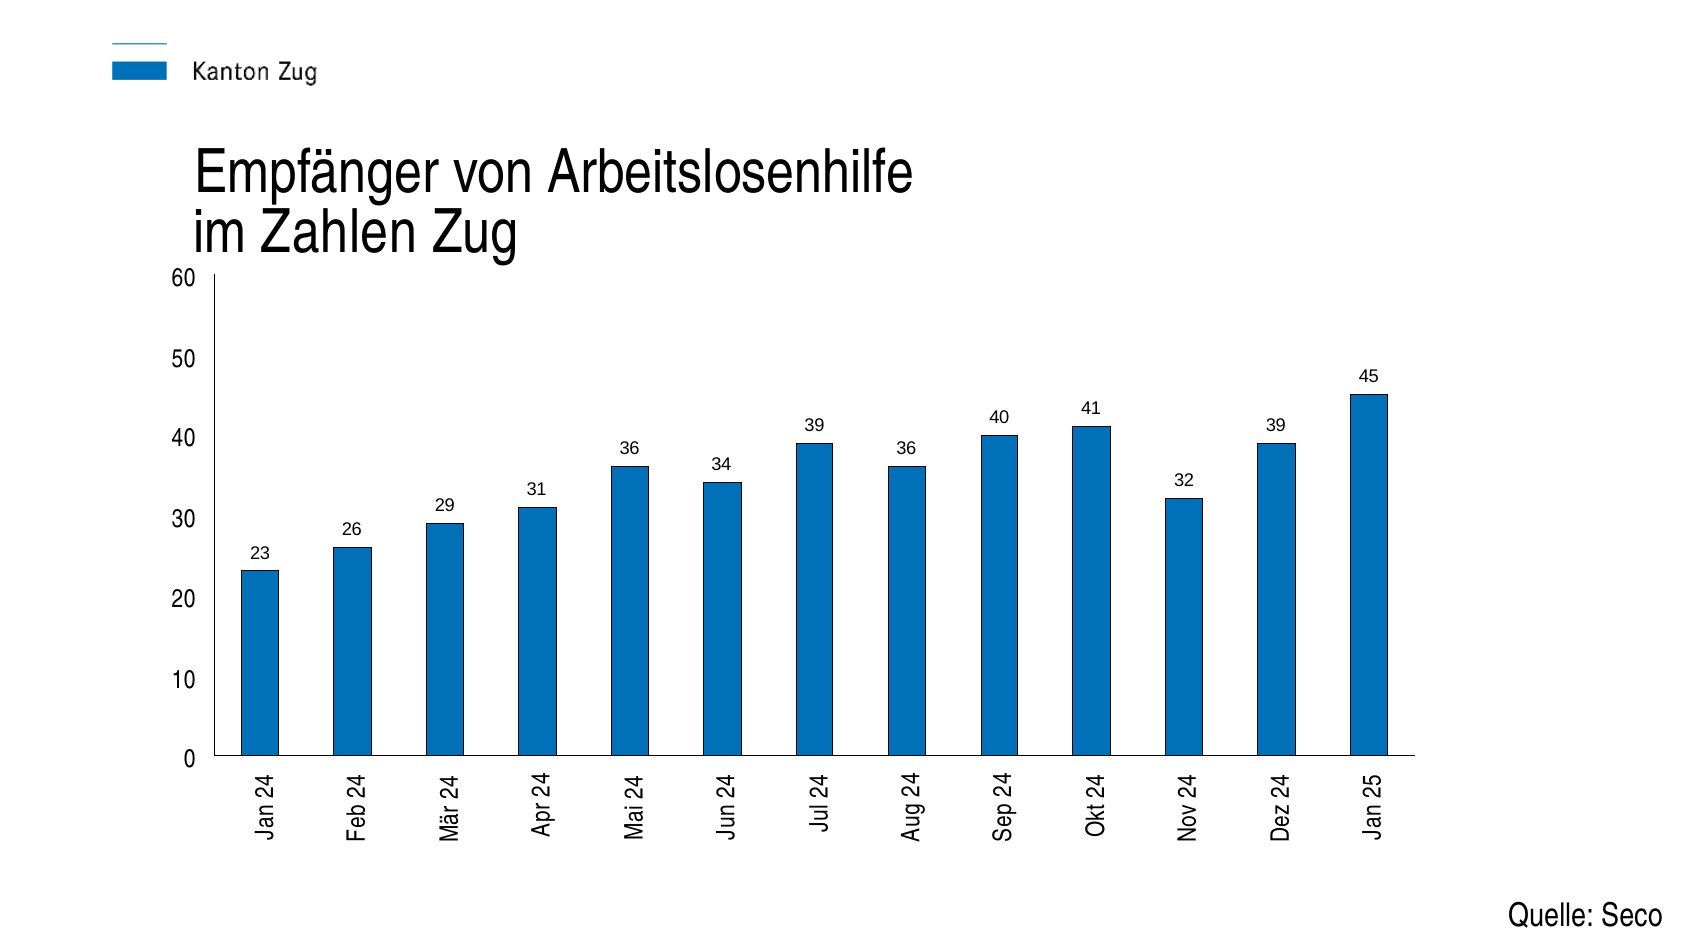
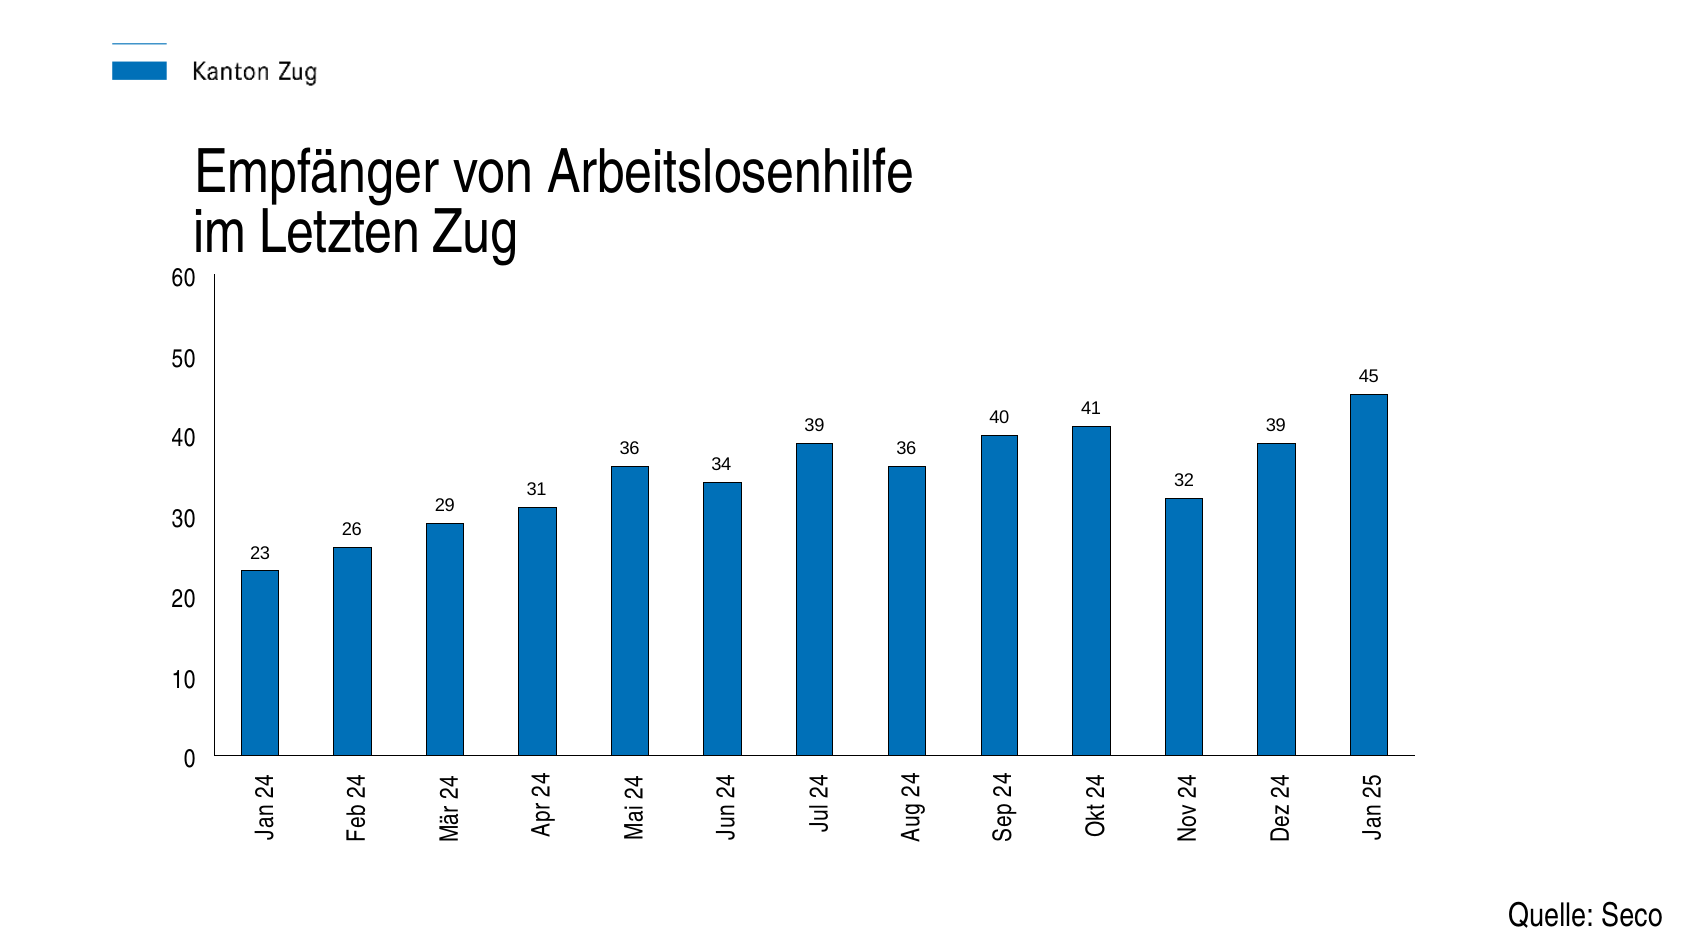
Zahlen: Zahlen -> Letzten
